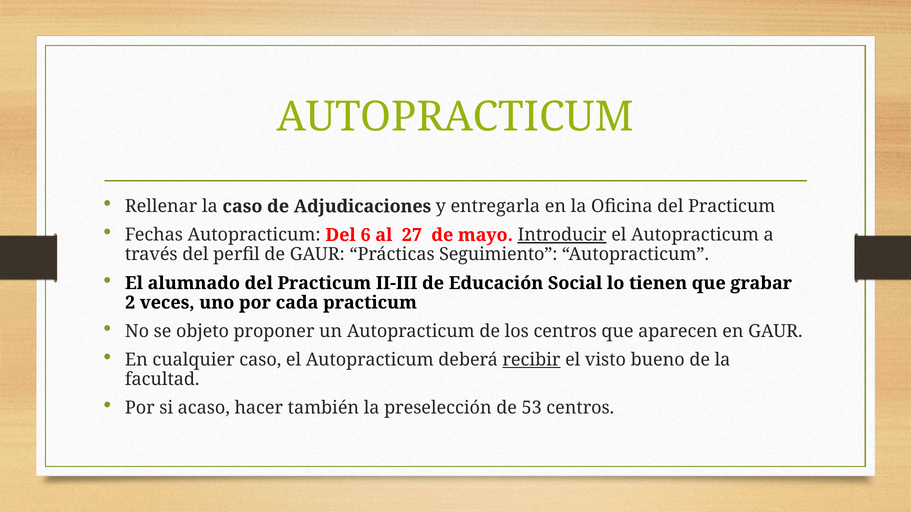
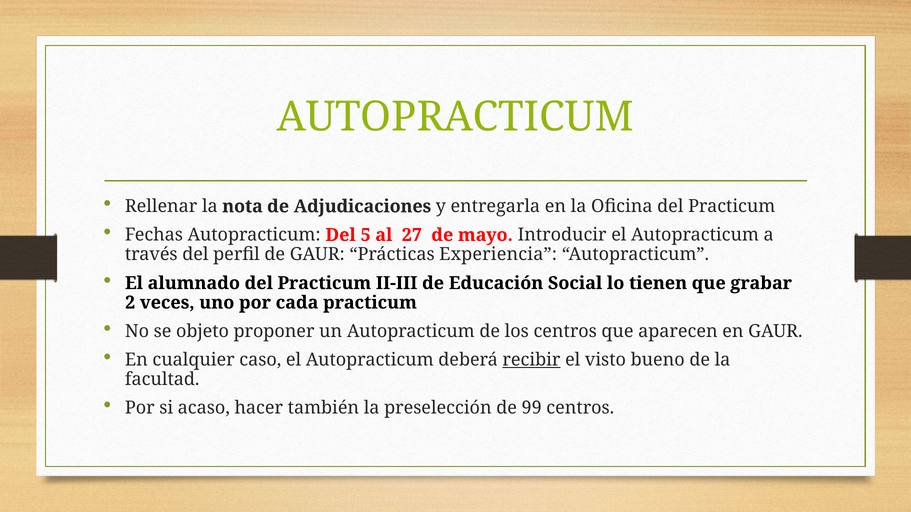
la caso: caso -> nota
6: 6 -> 5
Introducir underline: present -> none
Seguimiento: Seguimiento -> Experiencia
53: 53 -> 99
